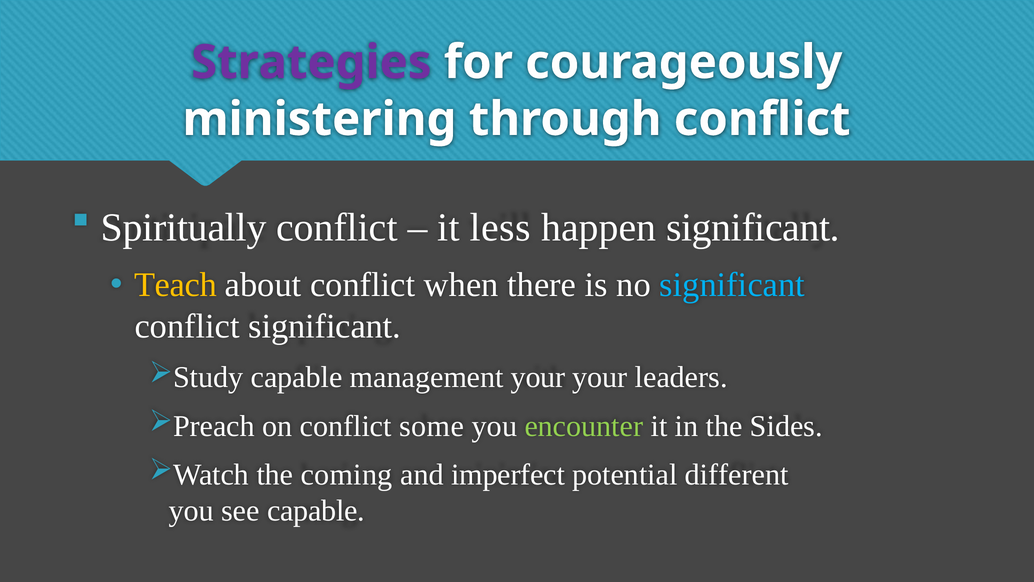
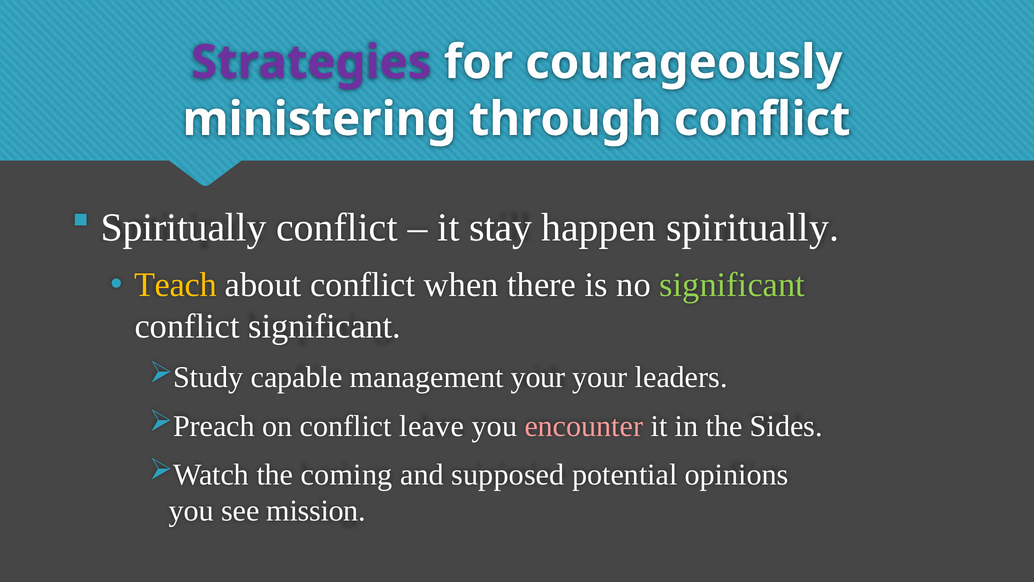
less: less -> stay
happen significant: significant -> spiritually
significant at (732, 285) colour: light blue -> light green
some: some -> leave
encounter colour: light green -> pink
imperfect: imperfect -> supposed
different: different -> opinions
see capable: capable -> mission
